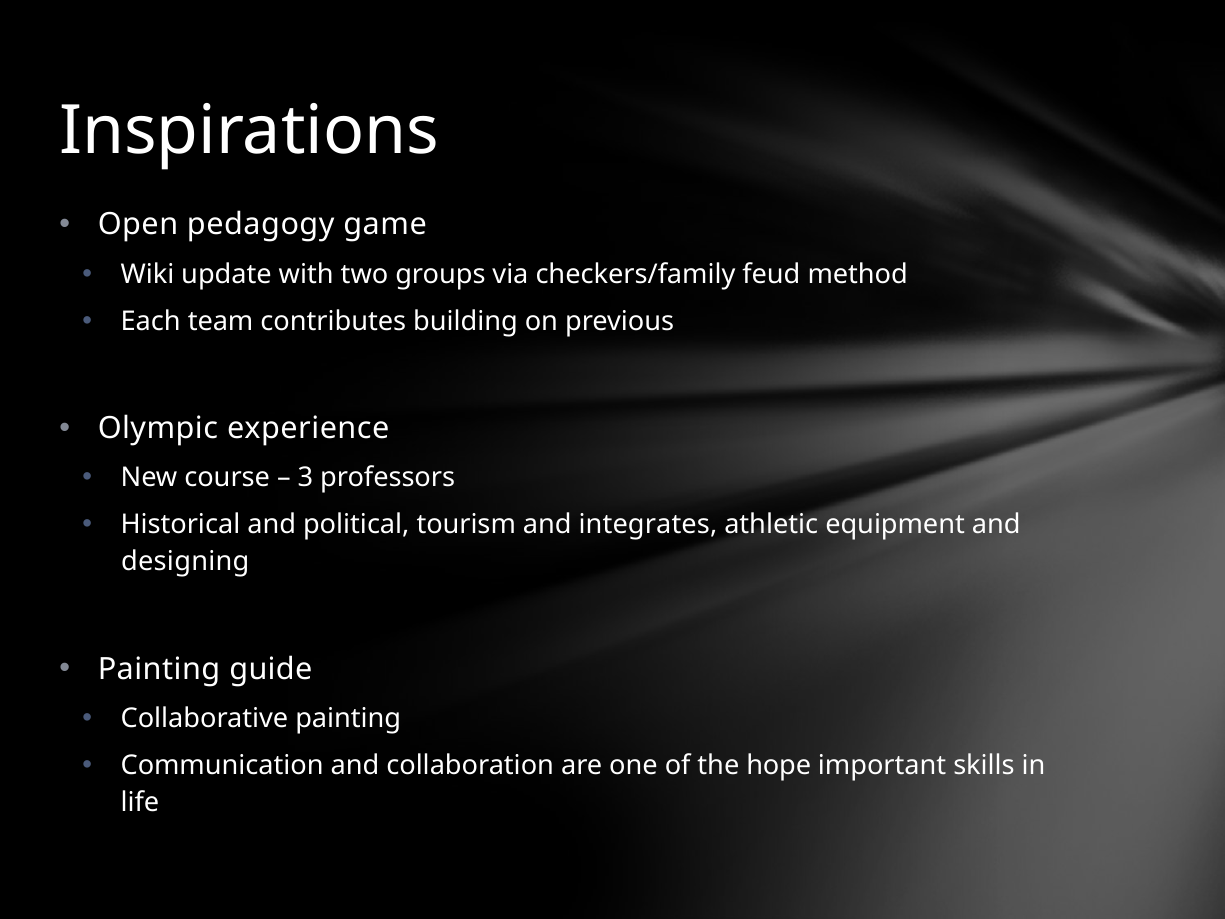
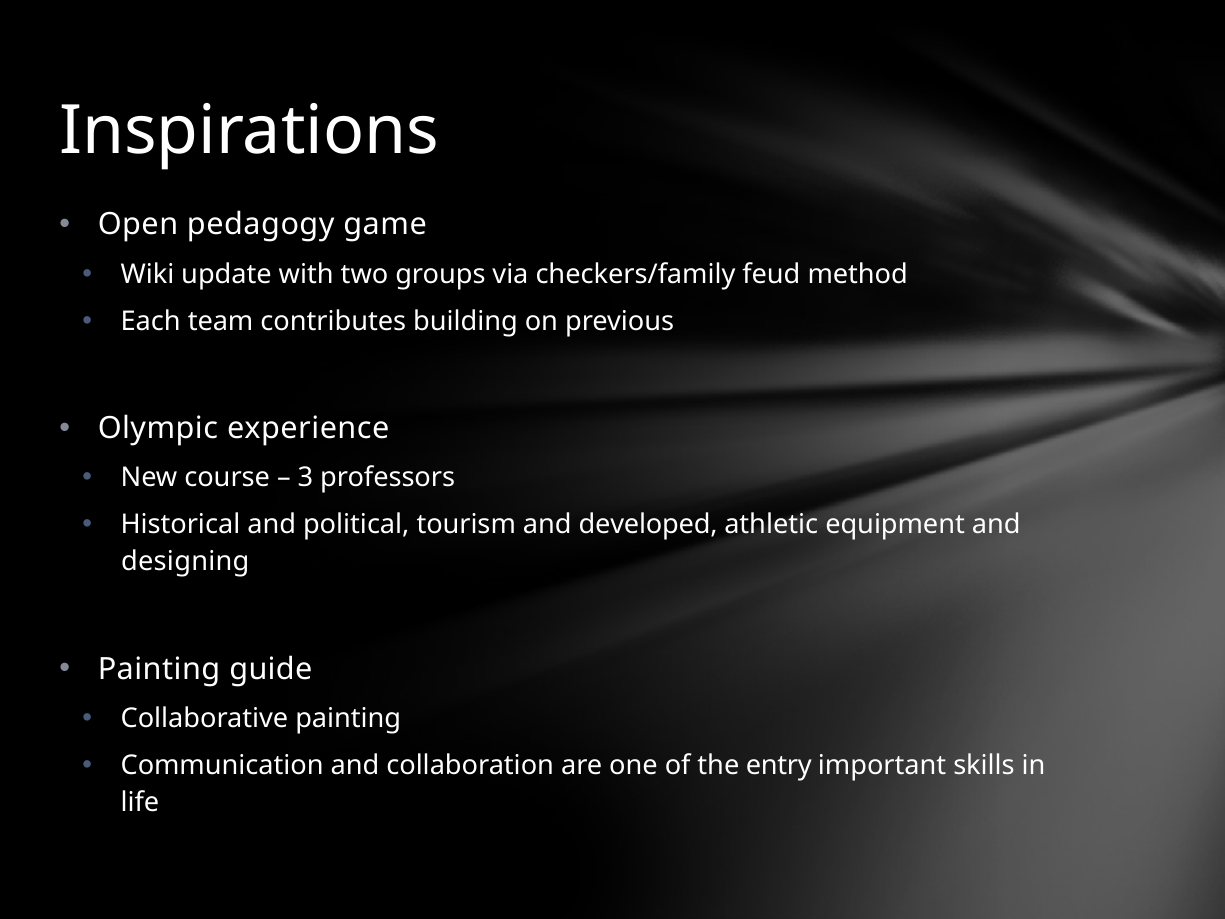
integrates: integrates -> developed
hope: hope -> entry
